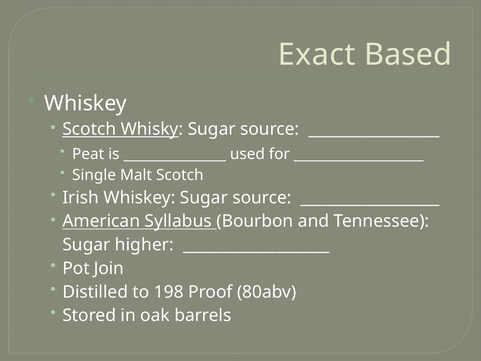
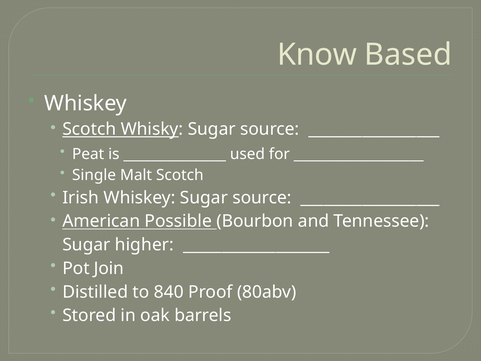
Exact: Exact -> Know
Syllabus: Syllabus -> Possible
198: 198 -> 840
